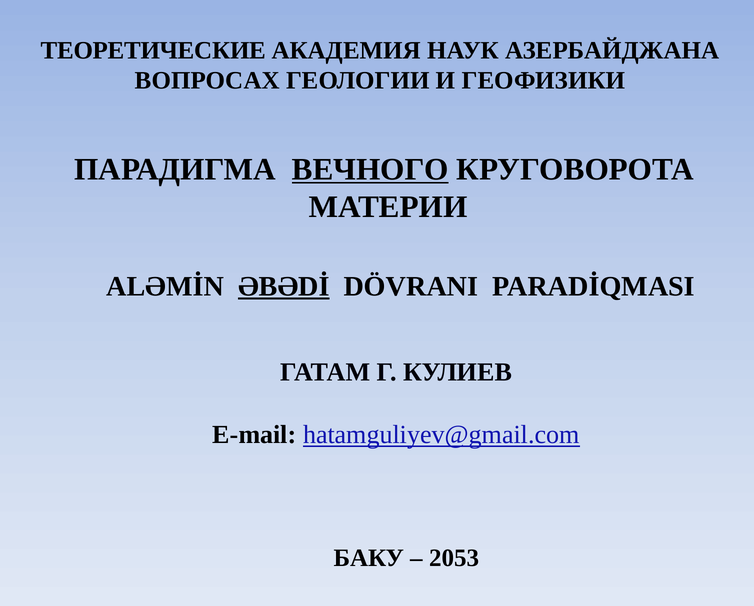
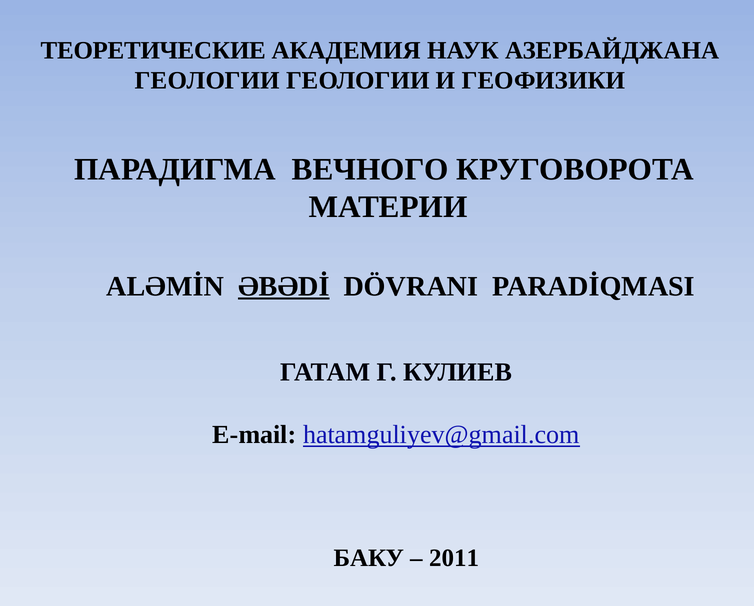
ВОПРОСАХ at (207, 80): ВОПРОСАХ -> ГЕОЛОГИИ
ВЕЧНОГО underline: present -> none
2053: 2053 -> 2011
